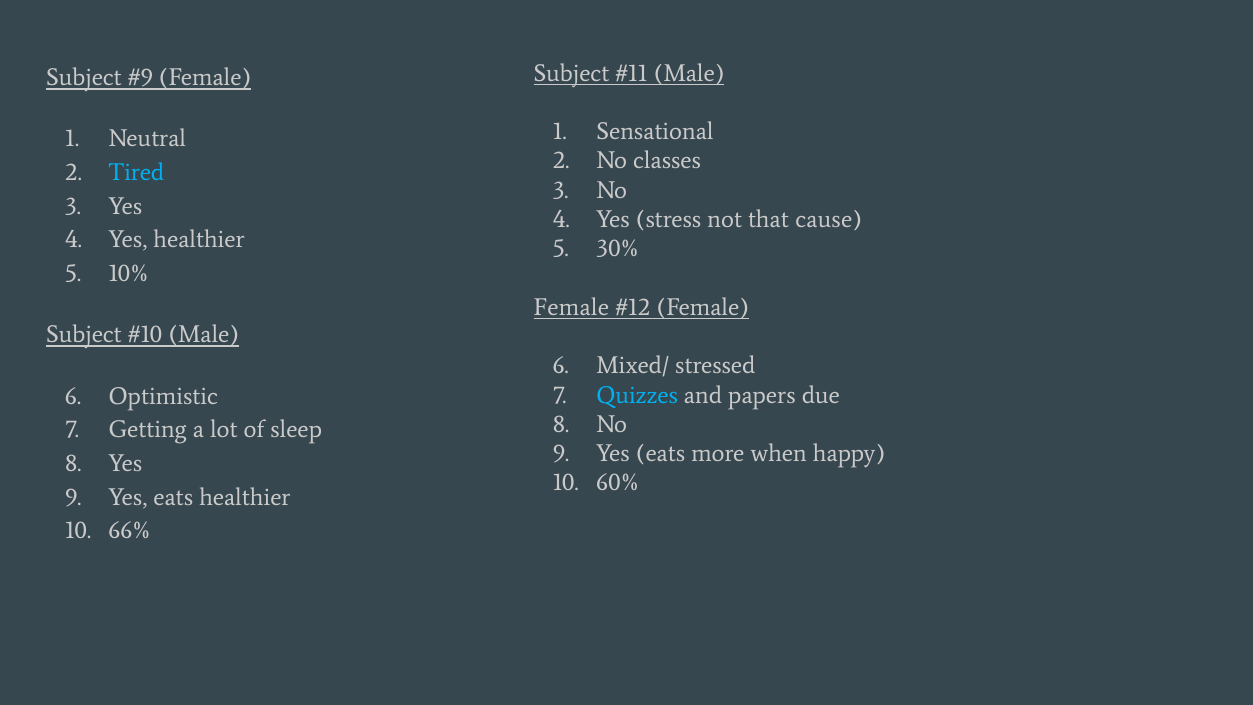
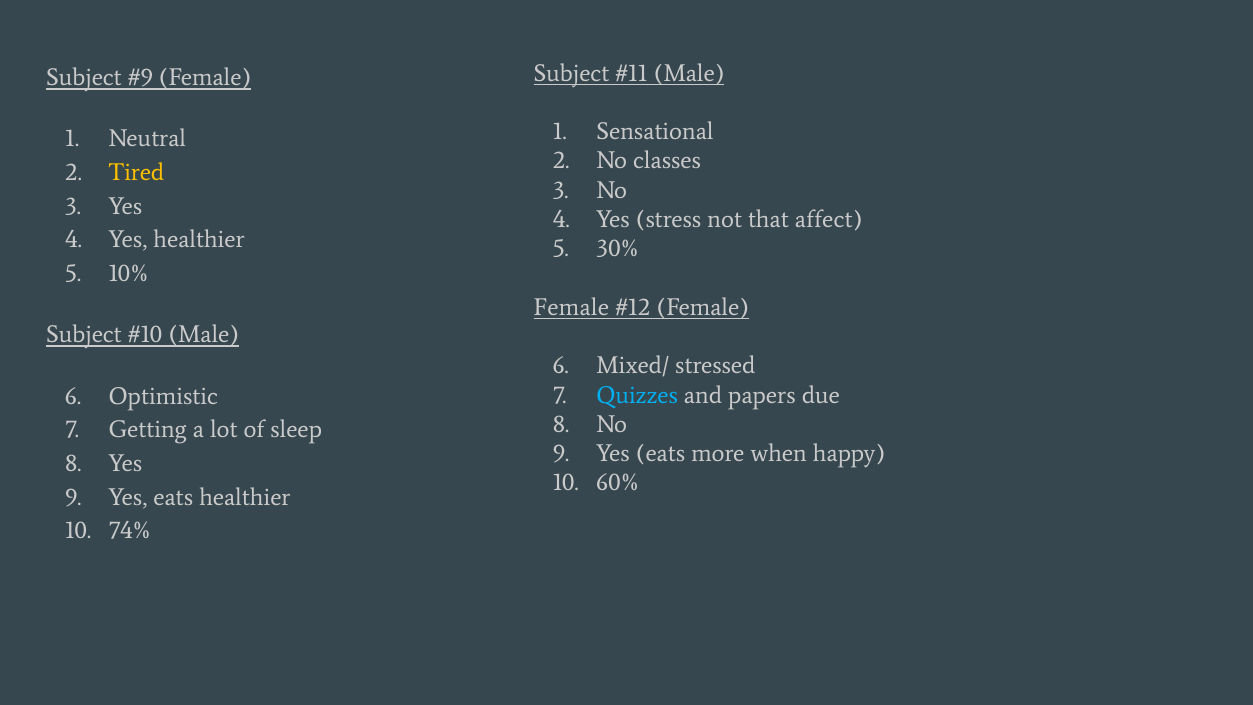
Tired colour: light blue -> yellow
cause: cause -> affect
66%: 66% -> 74%
